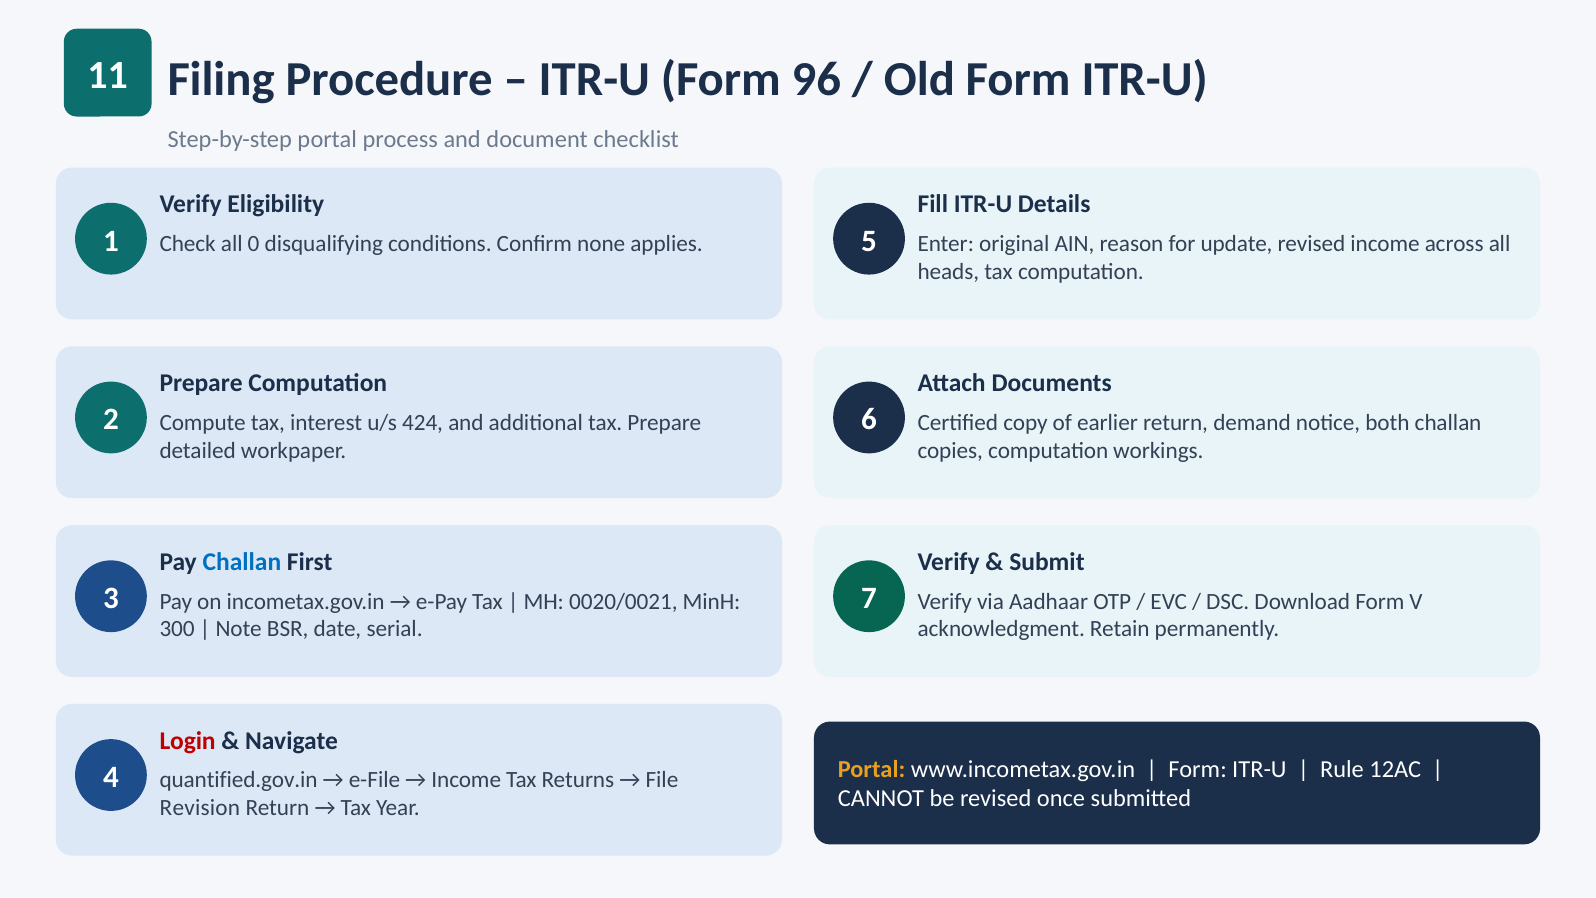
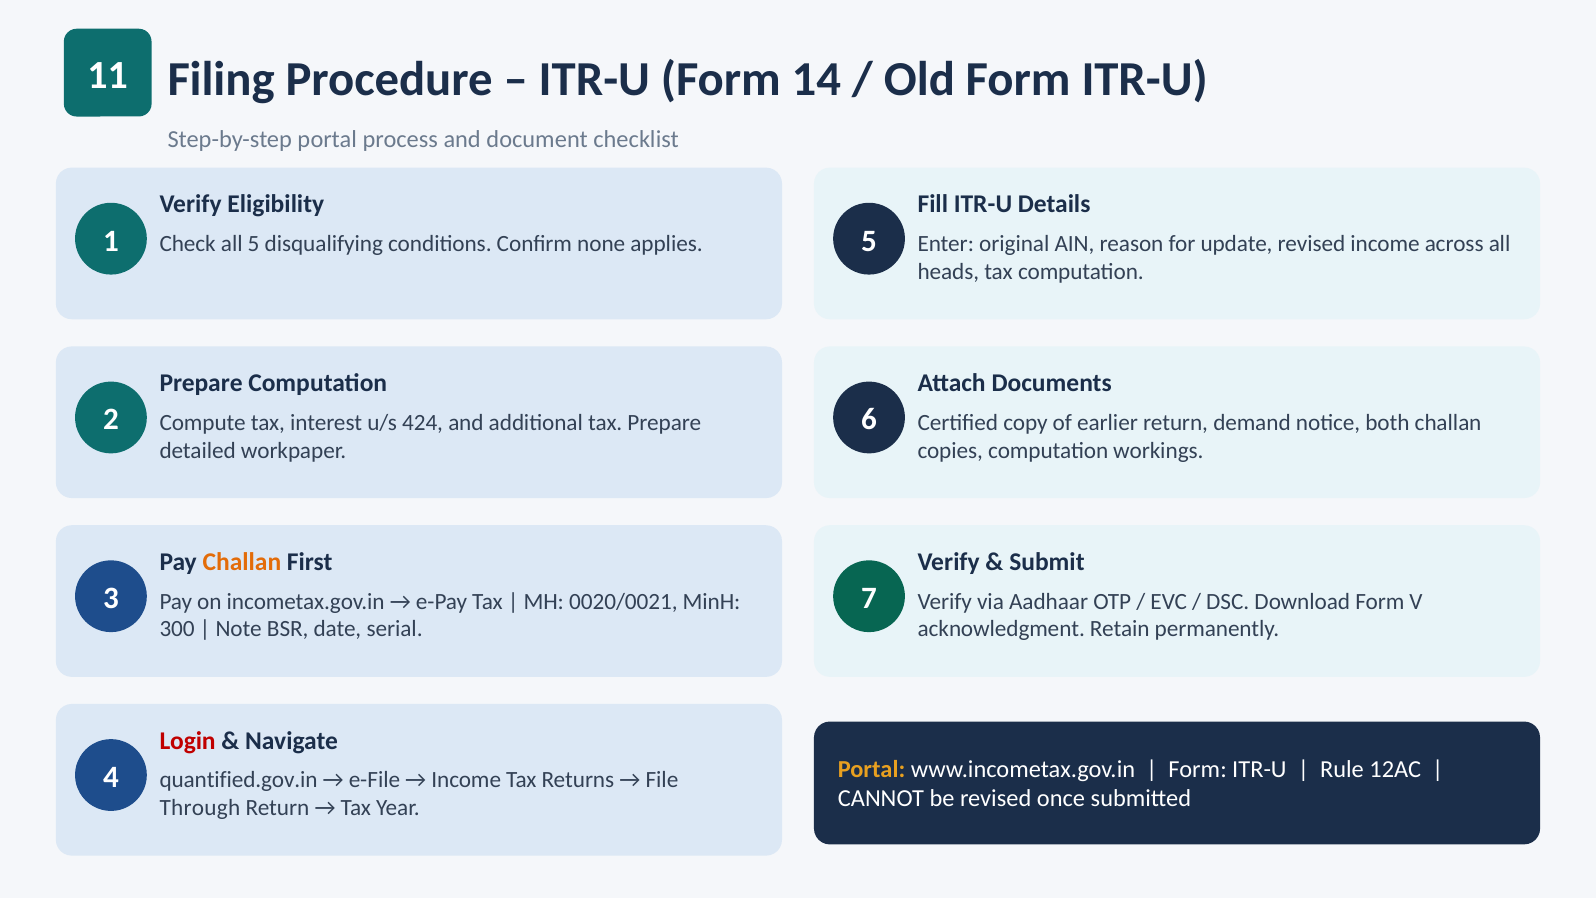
96: 96 -> 14
all 0: 0 -> 5
Challan at (242, 562) colour: blue -> orange
Revision: Revision -> Through
